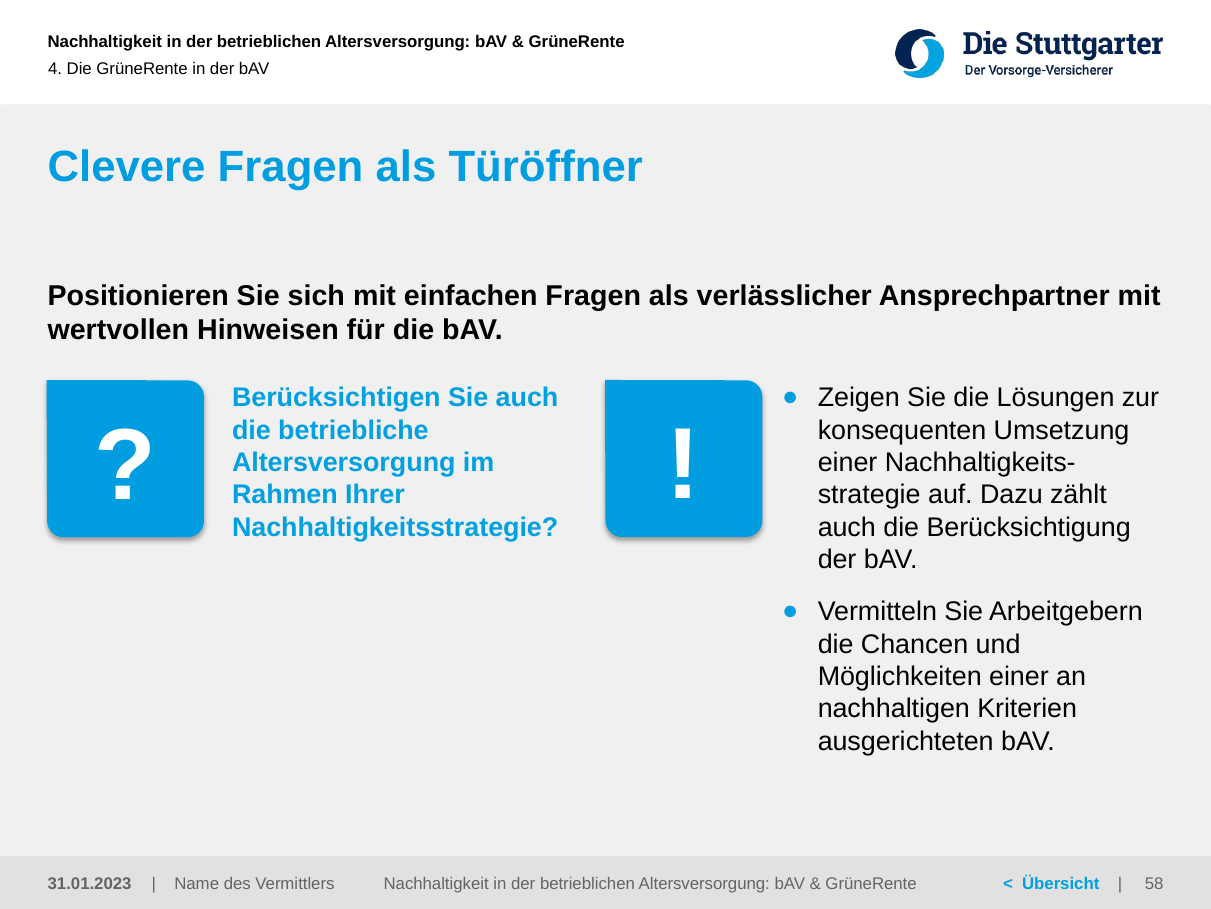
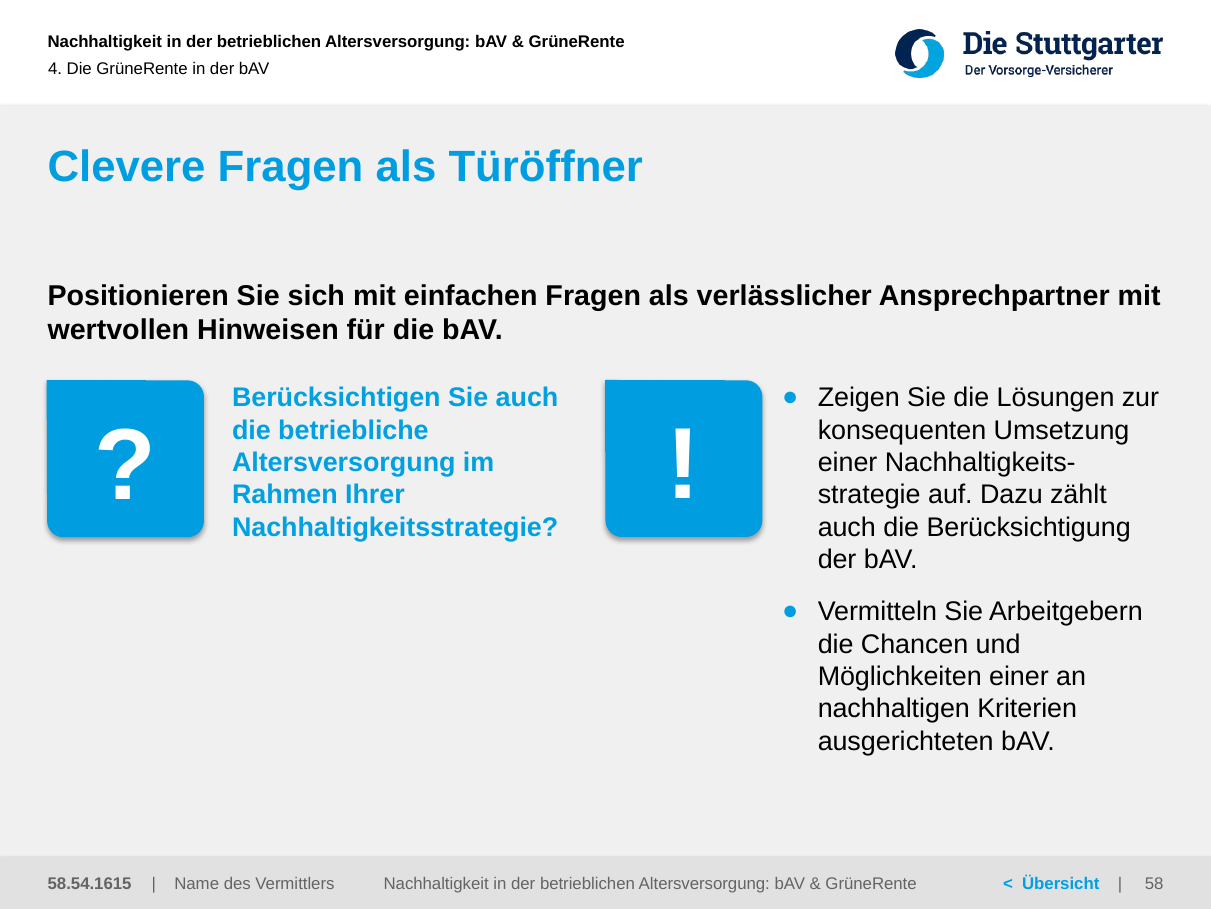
31.01.2023: 31.01.2023 -> 58.54.1615
